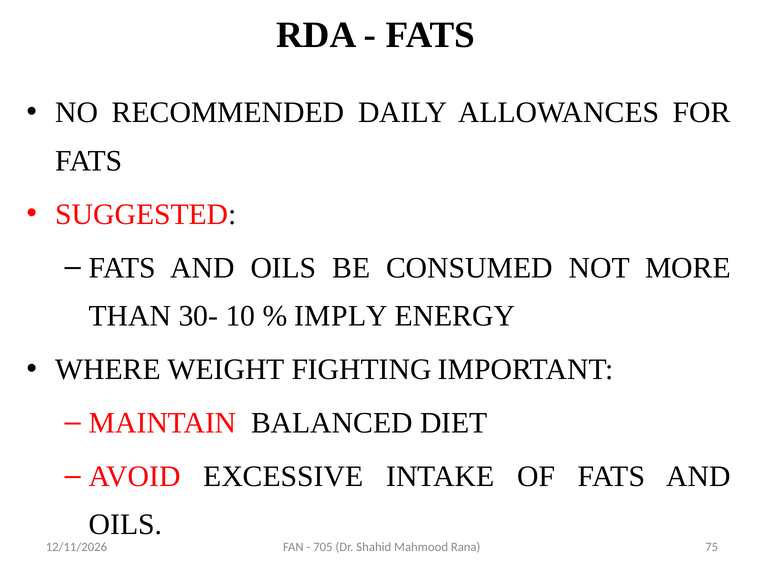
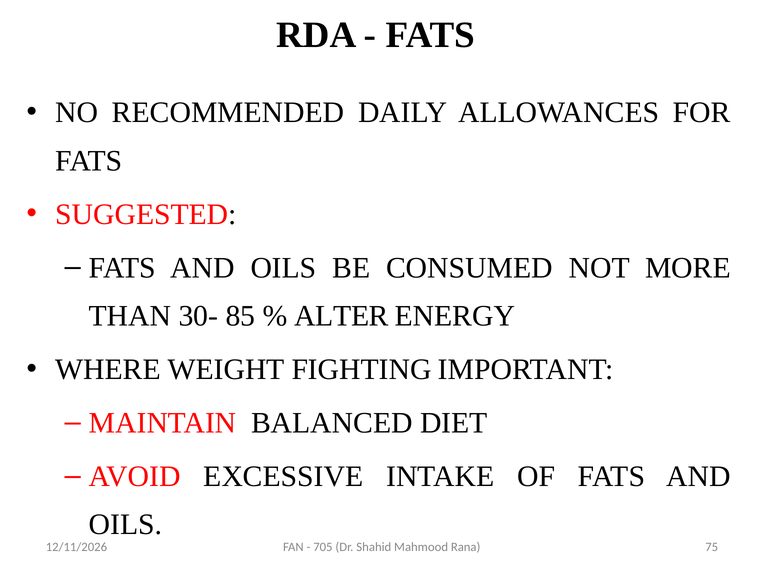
10: 10 -> 85
IMPLY: IMPLY -> ALTER
